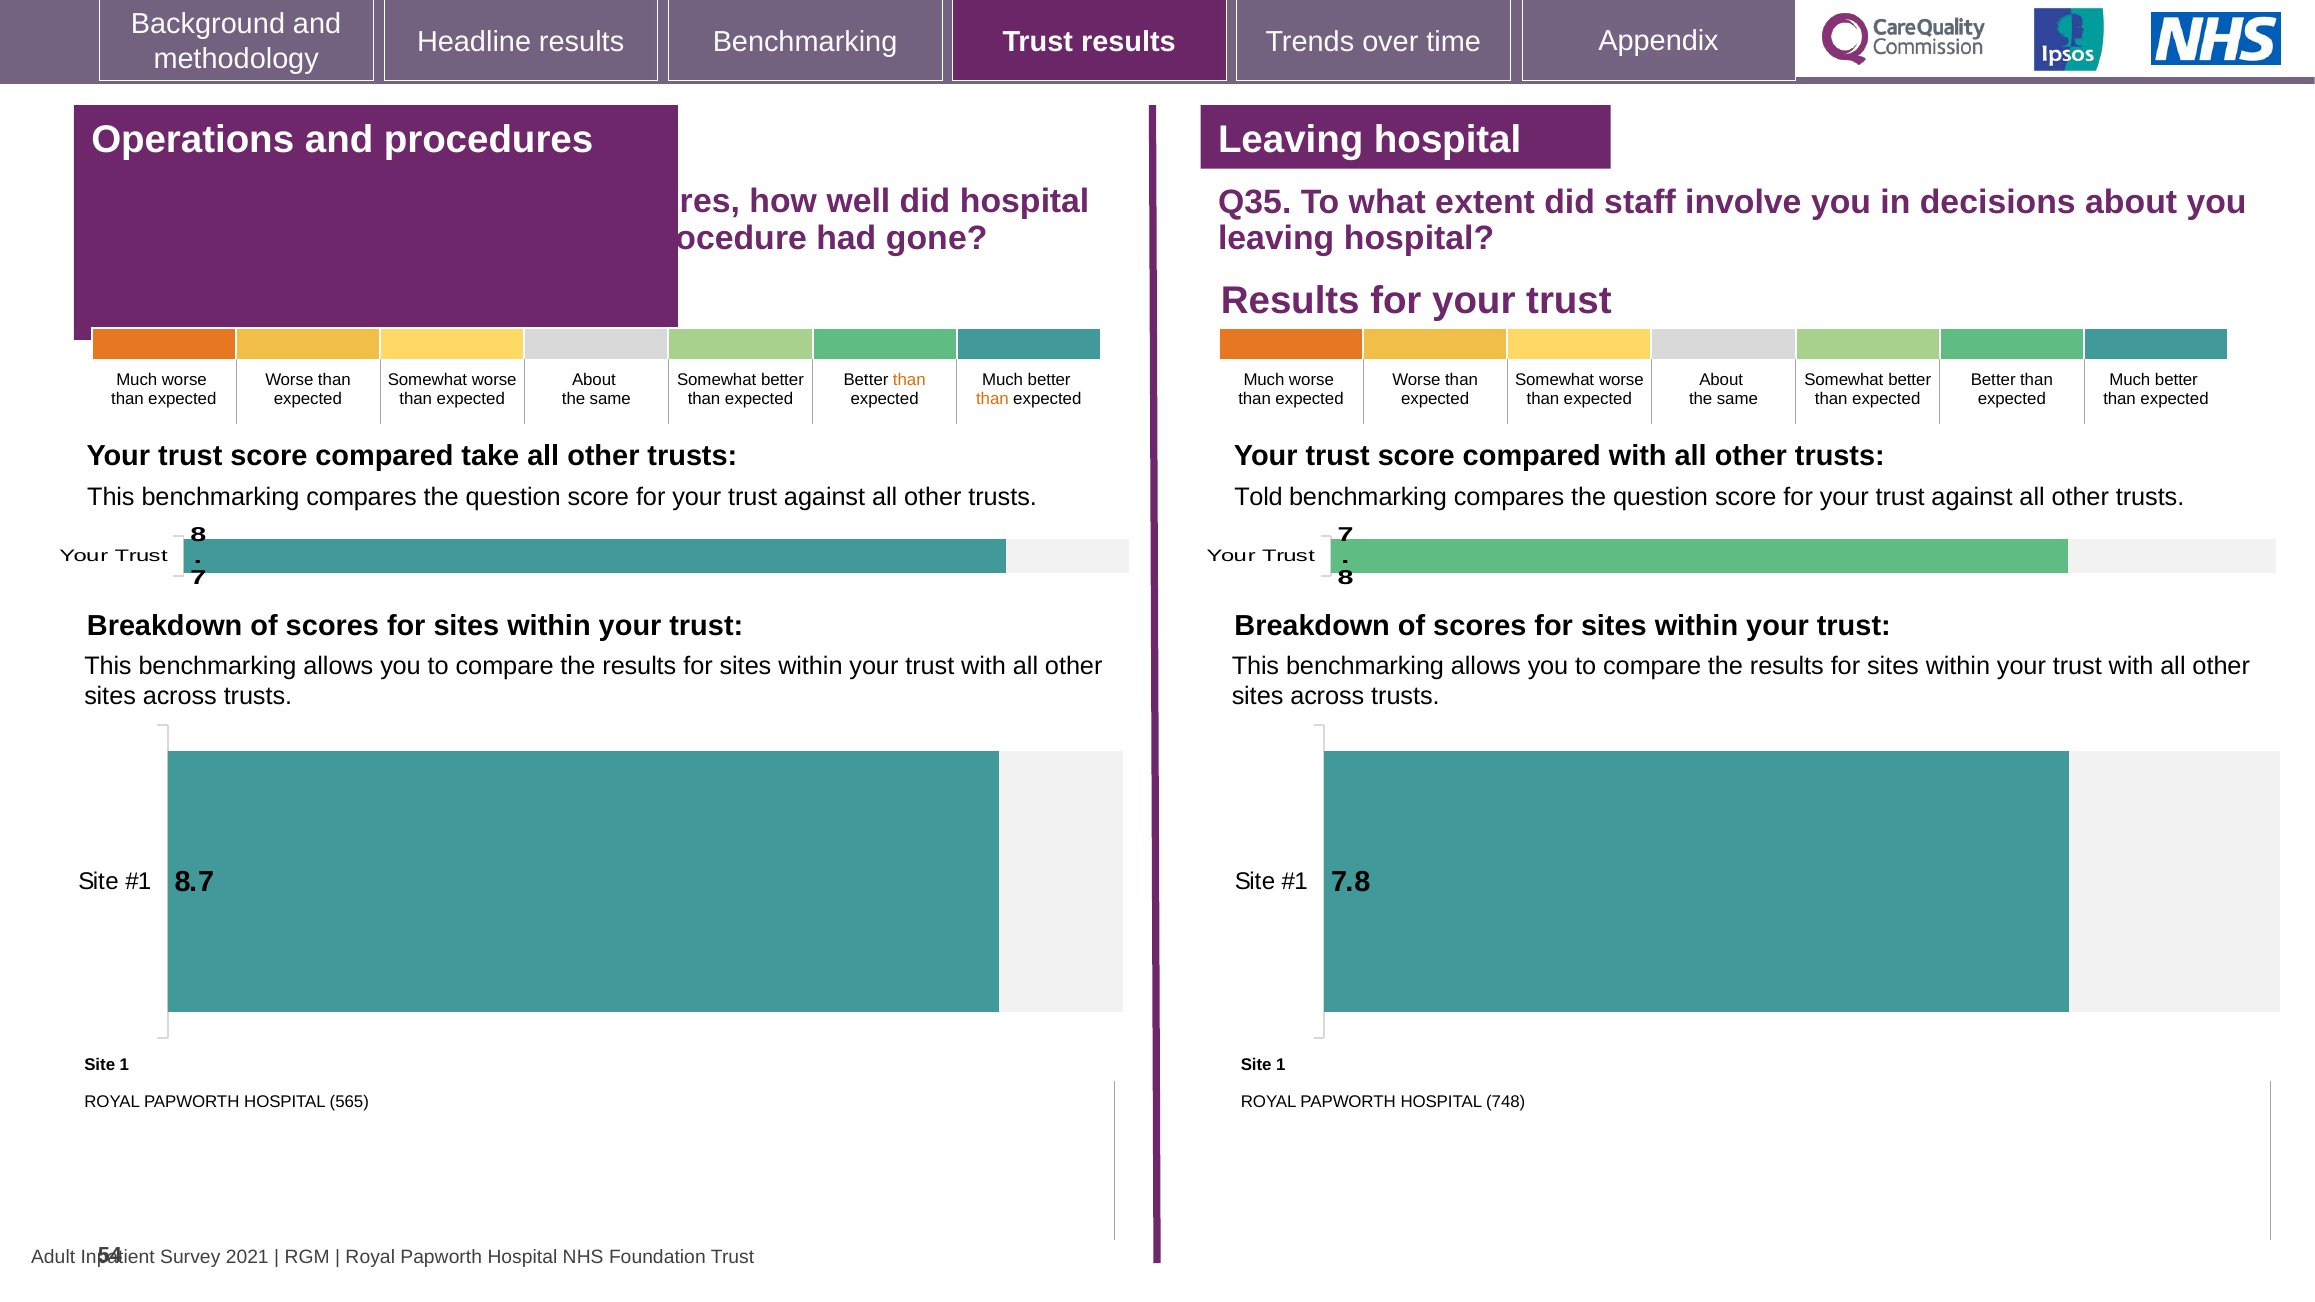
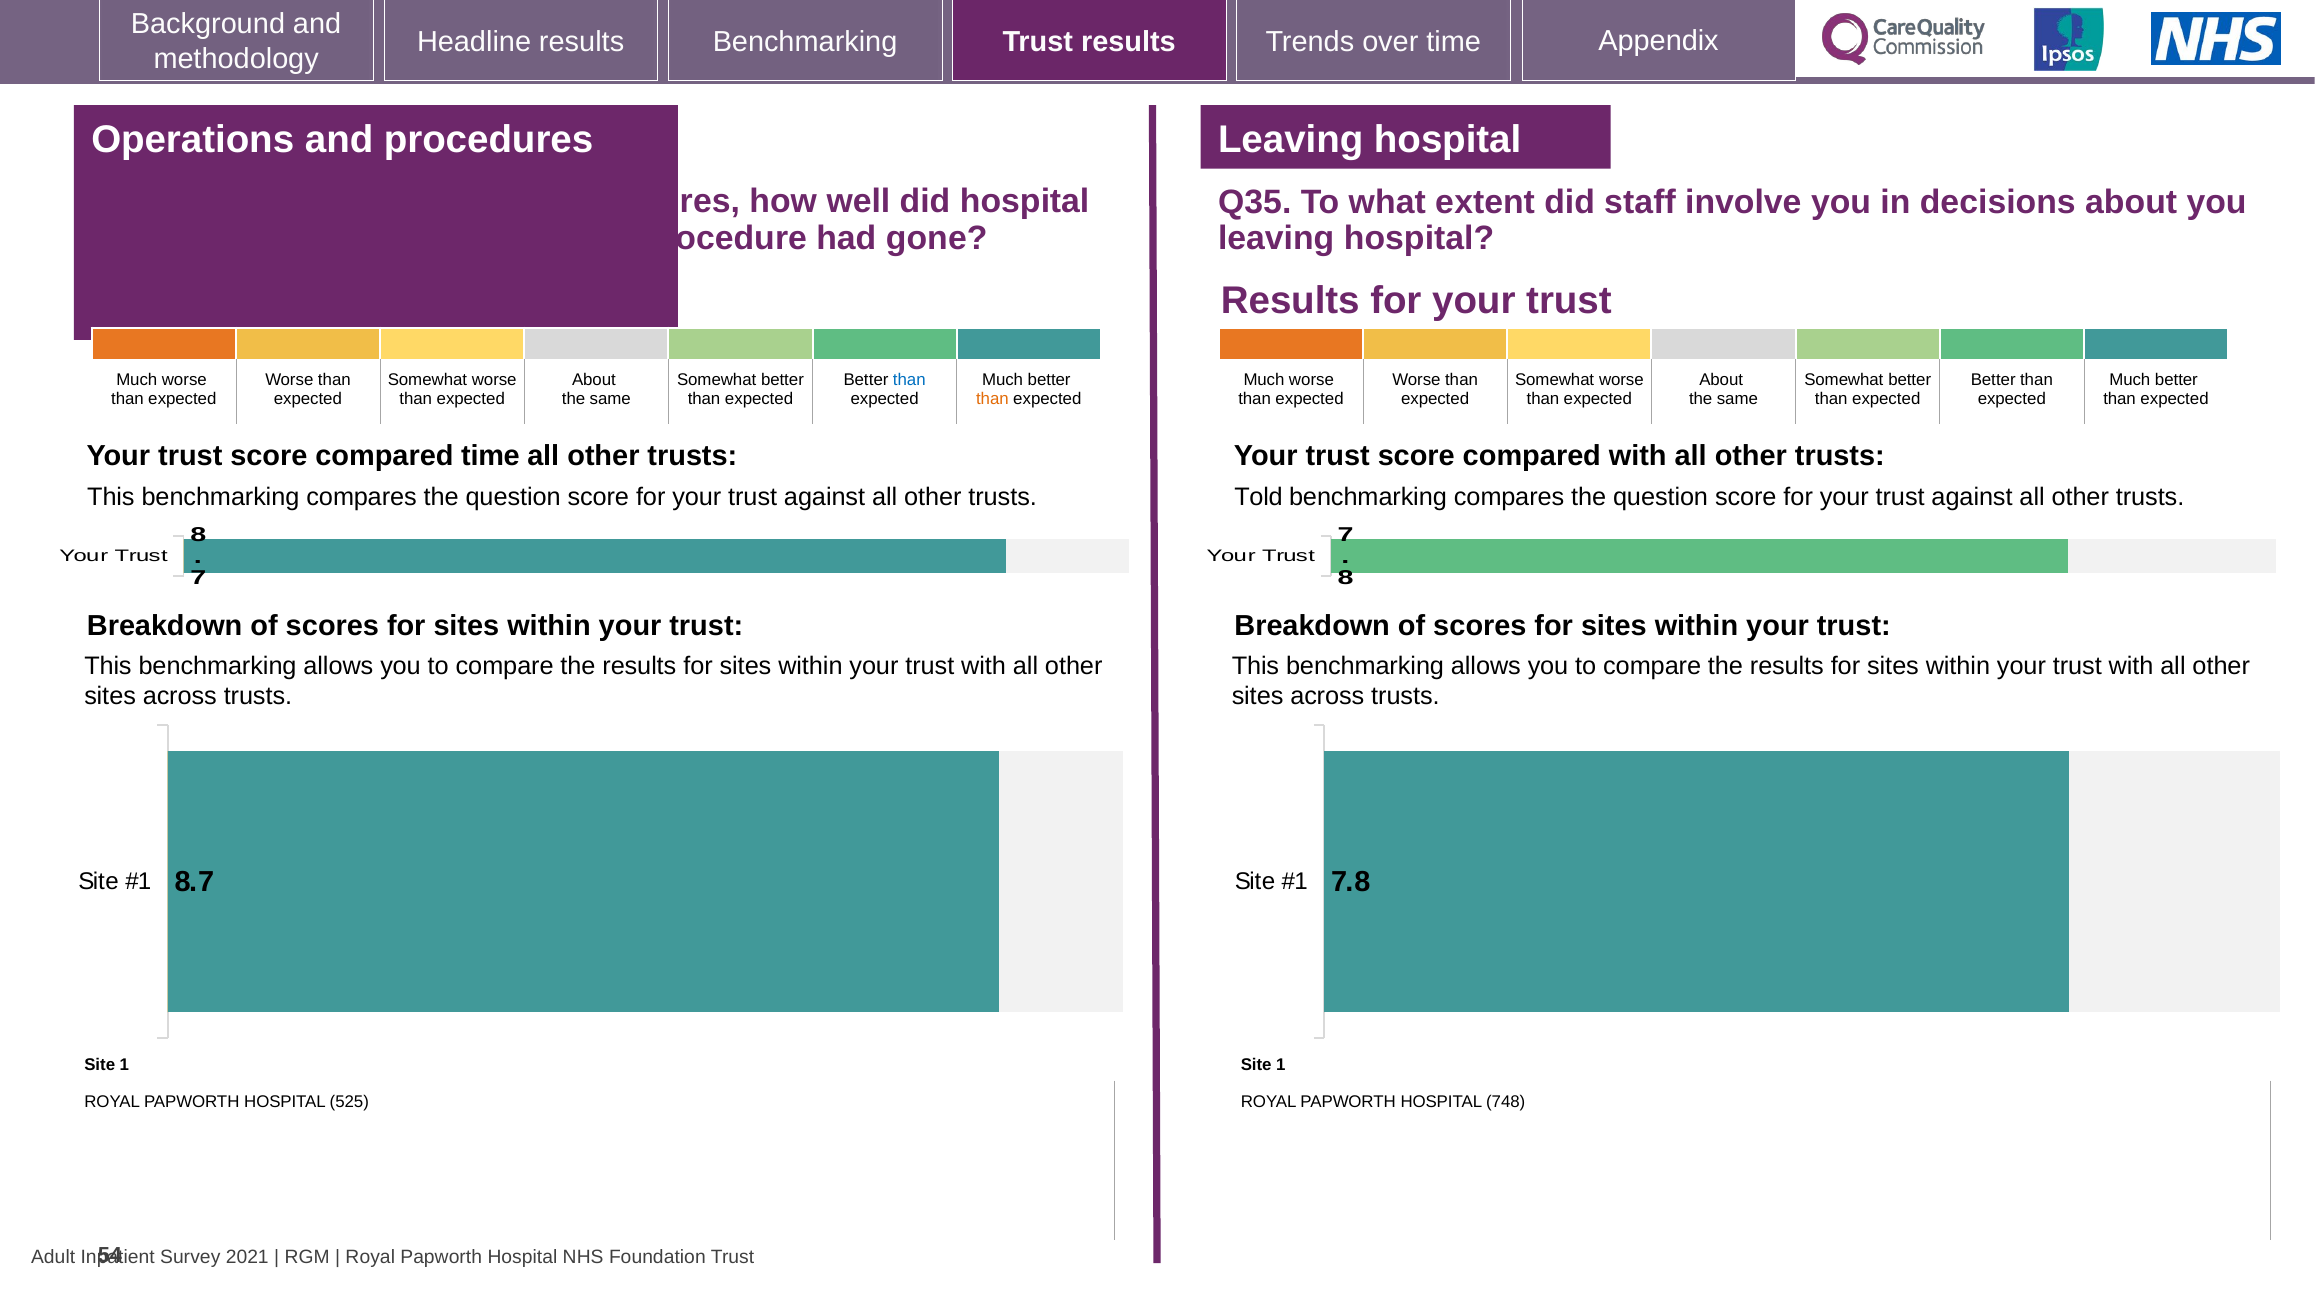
than at (909, 380) colour: orange -> blue
compared take: take -> time
565: 565 -> 525
